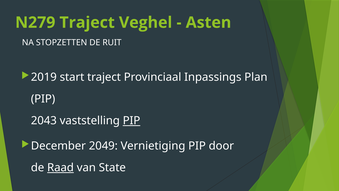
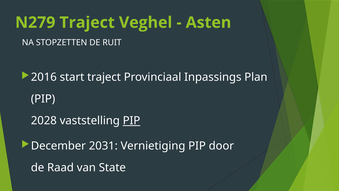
2019: 2019 -> 2016
2043: 2043 -> 2028
2049: 2049 -> 2031
Raad underline: present -> none
